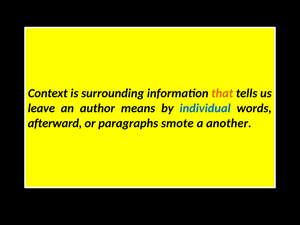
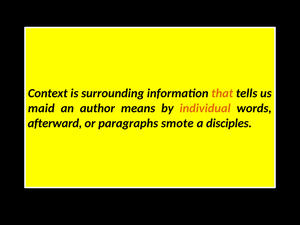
leave: leave -> maid
individual colour: blue -> orange
another: another -> disciples
